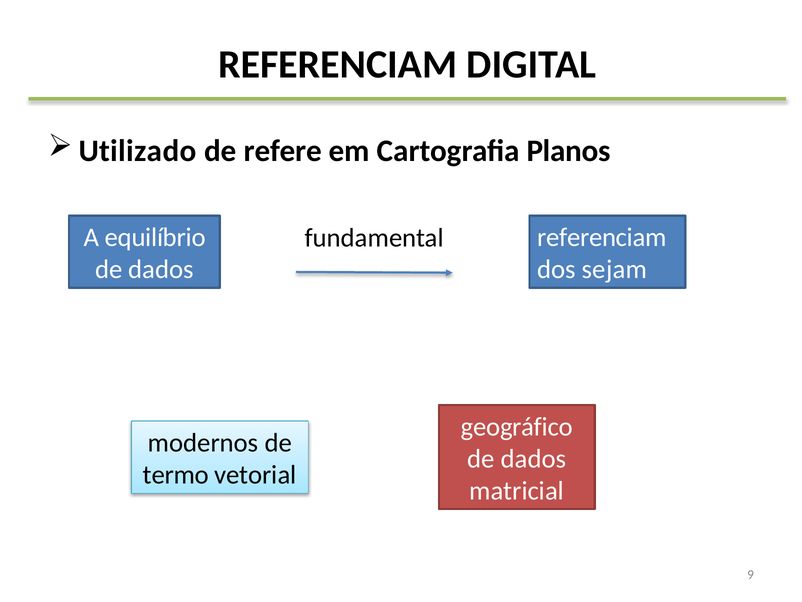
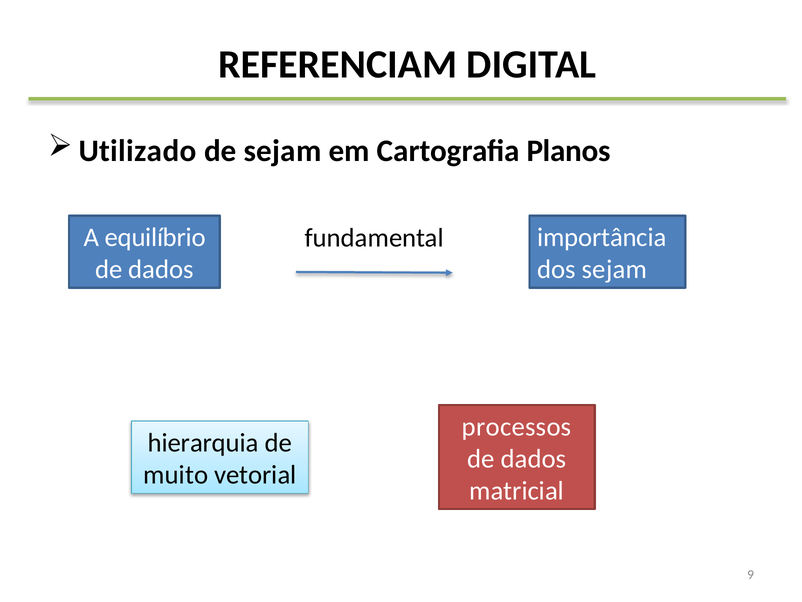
de refere: refere -> sejam
referenciam at (602, 237): referenciam -> importância
geográfico: geográfico -> processos
modernos: modernos -> hierarquia
termo: termo -> muito
